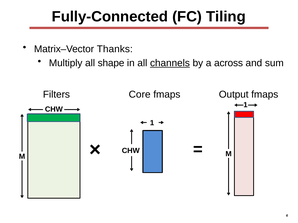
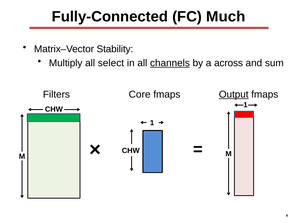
Tiling: Tiling -> Much
Thanks: Thanks -> Stability
shape: shape -> select
Output underline: none -> present
